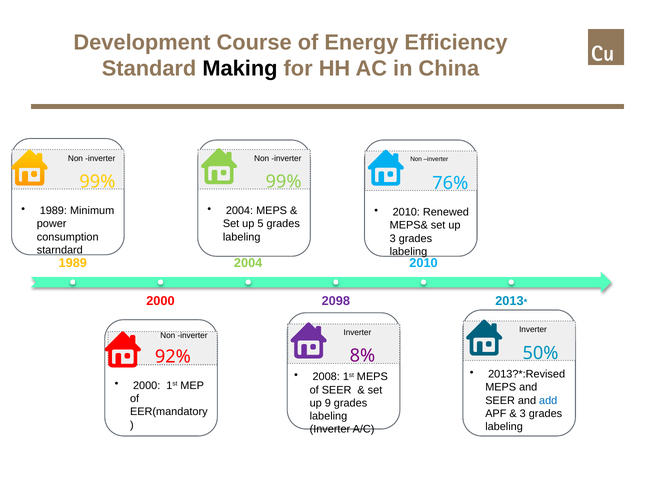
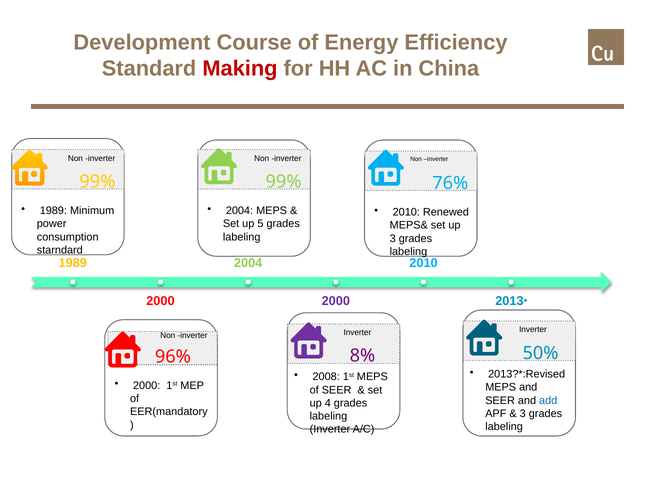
Making colour: black -> red
2098 at (336, 301): 2098 -> 2000
92%: 92% -> 96%
9: 9 -> 4
